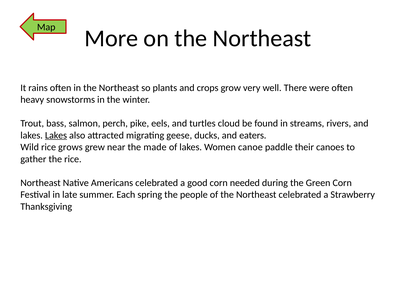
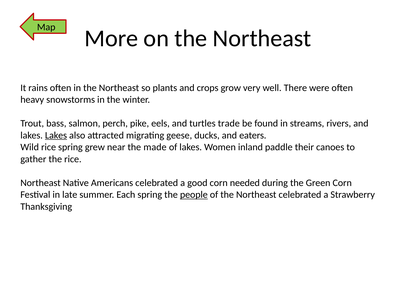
cloud: cloud -> trade
rice grows: grows -> spring
canoe: canoe -> inland
people underline: none -> present
